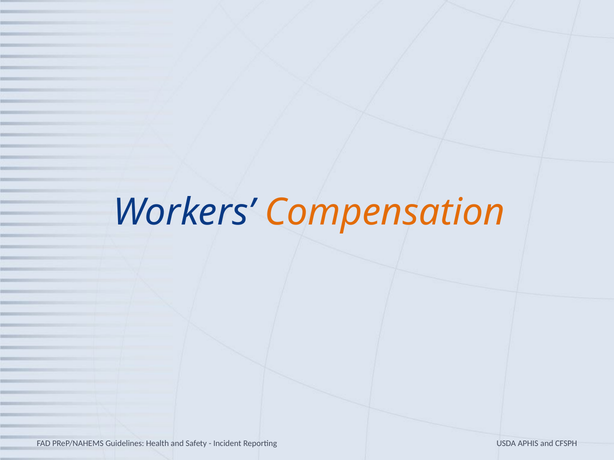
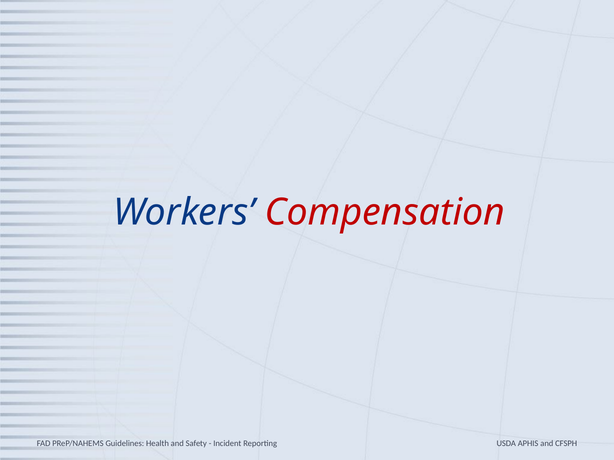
Compensation colour: orange -> red
